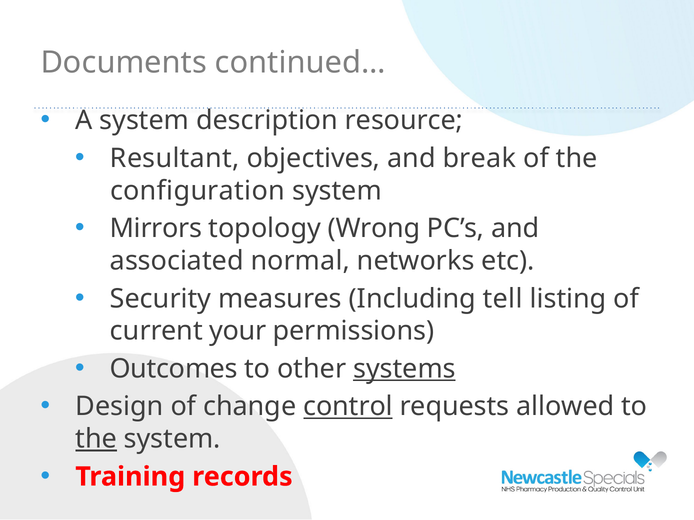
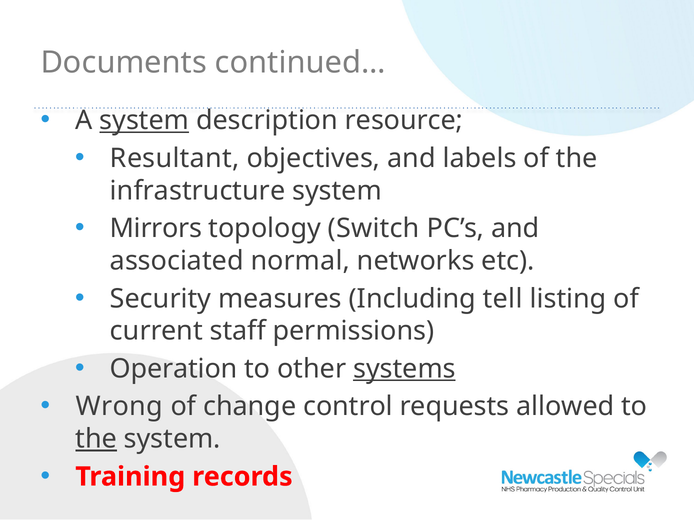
system at (144, 121) underline: none -> present
break: break -> labels
configuration: configuration -> infrastructure
Wrong: Wrong -> Switch
your: your -> staff
Outcomes: Outcomes -> Operation
Design: Design -> Wrong
control underline: present -> none
